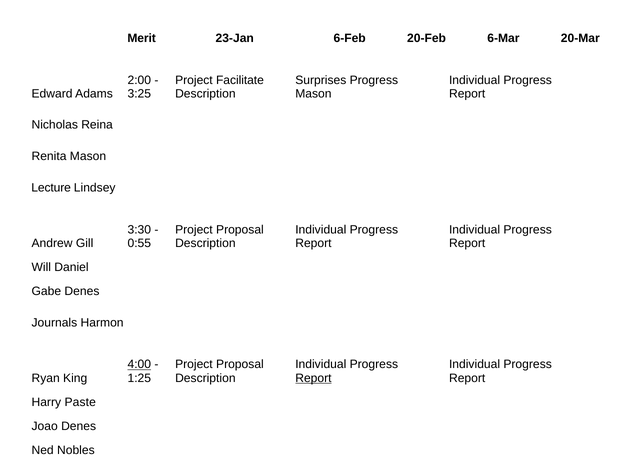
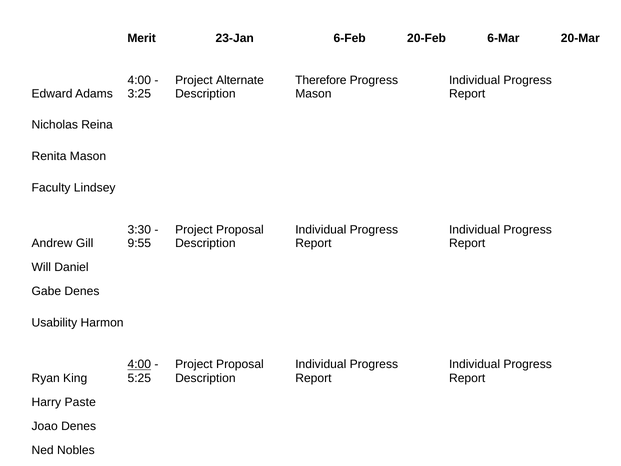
2:00 at (139, 80): 2:00 -> 4:00
Facilitate: Facilitate -> Alternate
Surprises: Surprises -> Therefore
Lecture: Lecture -> Faculty
0:55: 0:55 -> 9:55
Journals: Journals -> Usability
1:25: 1:25 -> 5:25
Report at (313, 378) underline: present -> none
